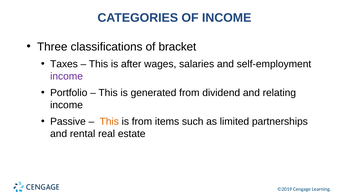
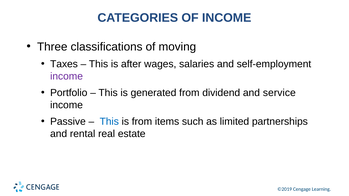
bracket: bracket -> moving
relating: relating -> service
This at (109, 122) colour: orange -> blue
